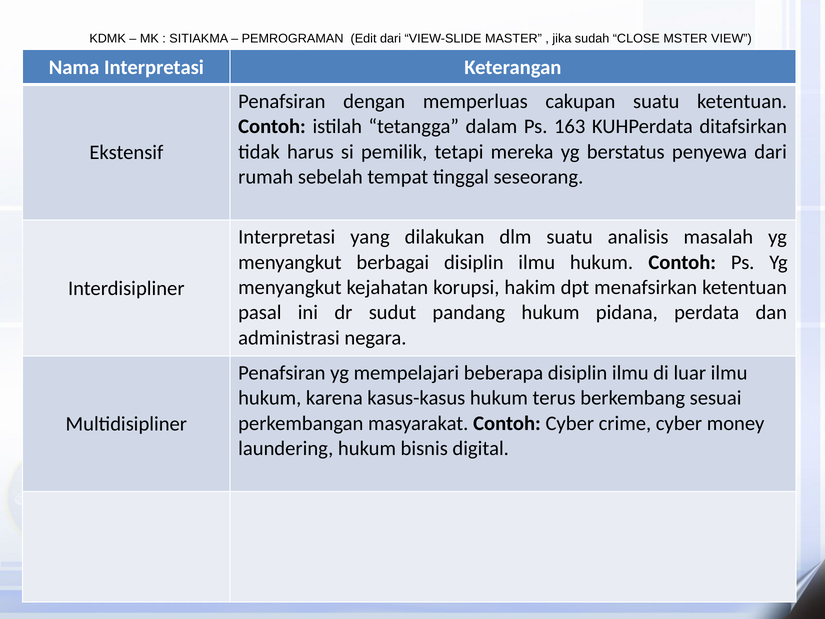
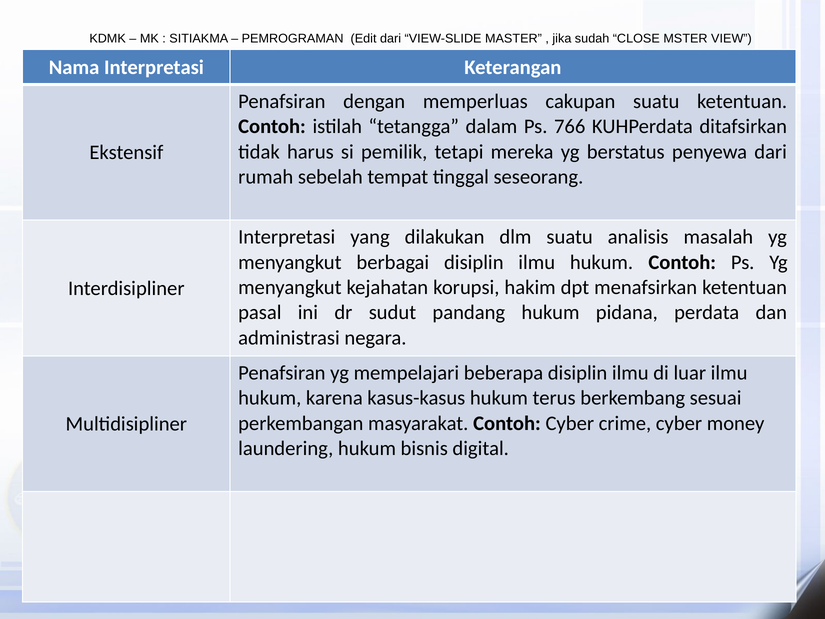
163: 163 -> 766
